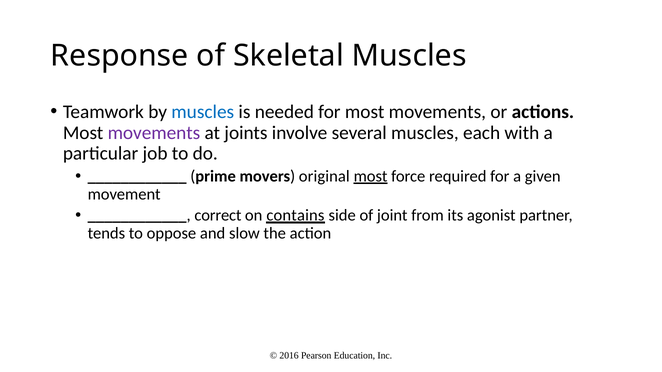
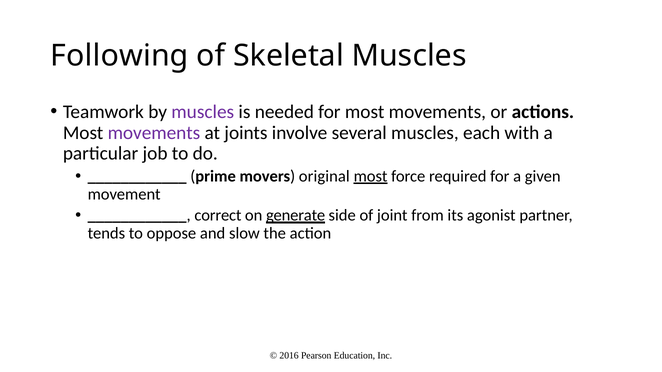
Response: Response -> Following
muscles at (203, 112) colour: blue -> purple
contains: contains -> generate
